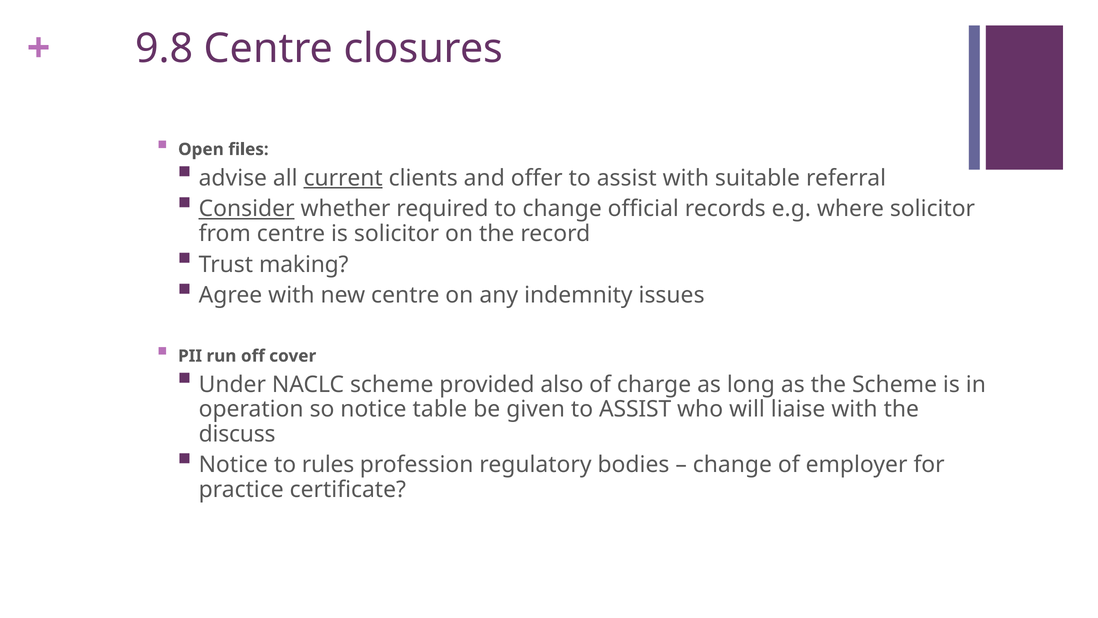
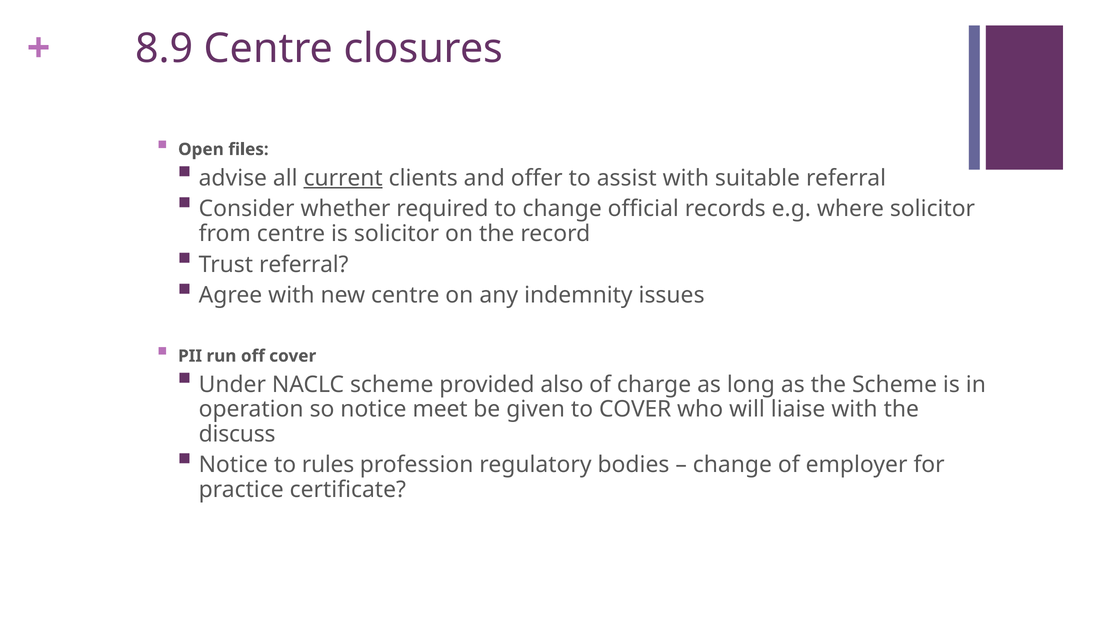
9.8: 9.8 -> 8.9
Consider underline: present -> none
Trust making: making -> referral
table: table -> meet
given to ASSIST: ASSIST -> COVER
